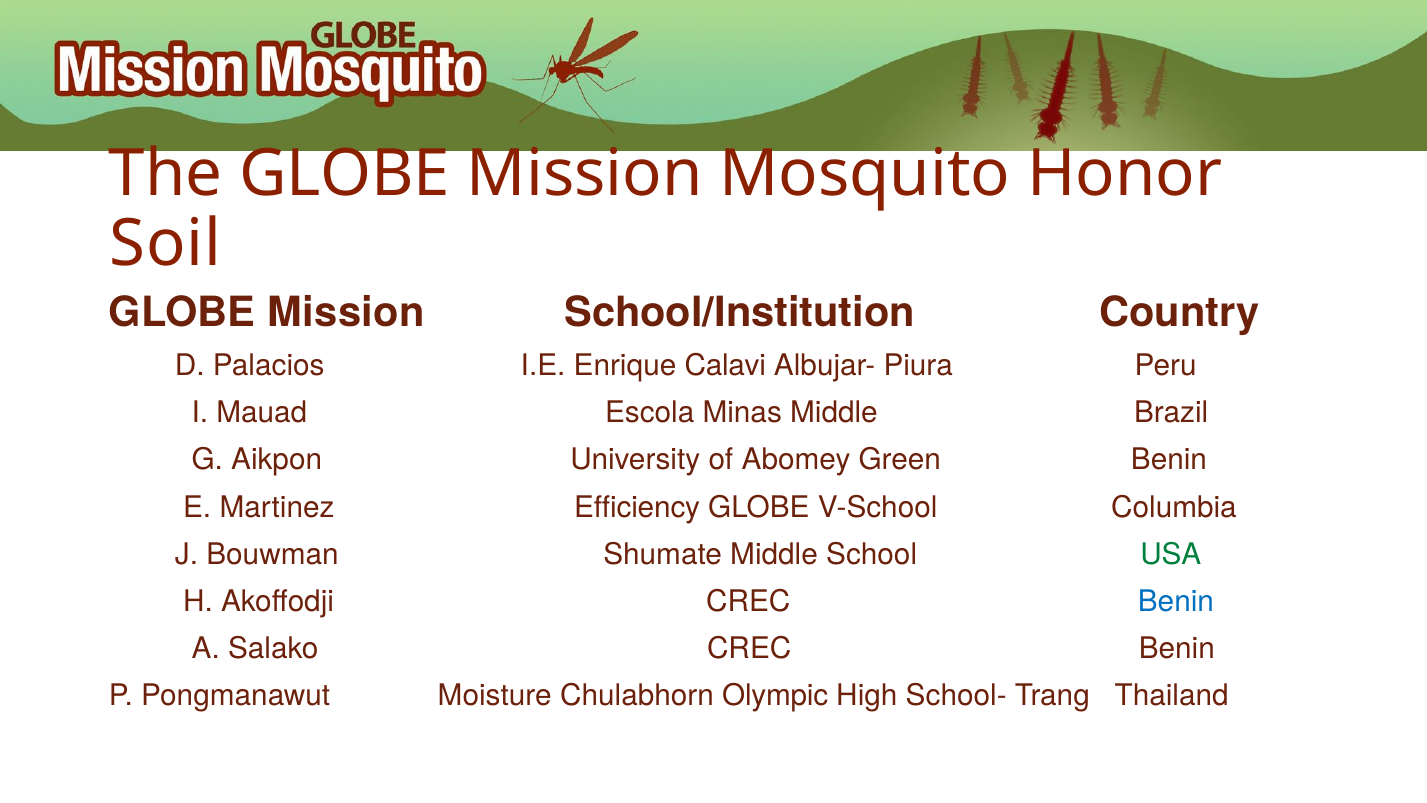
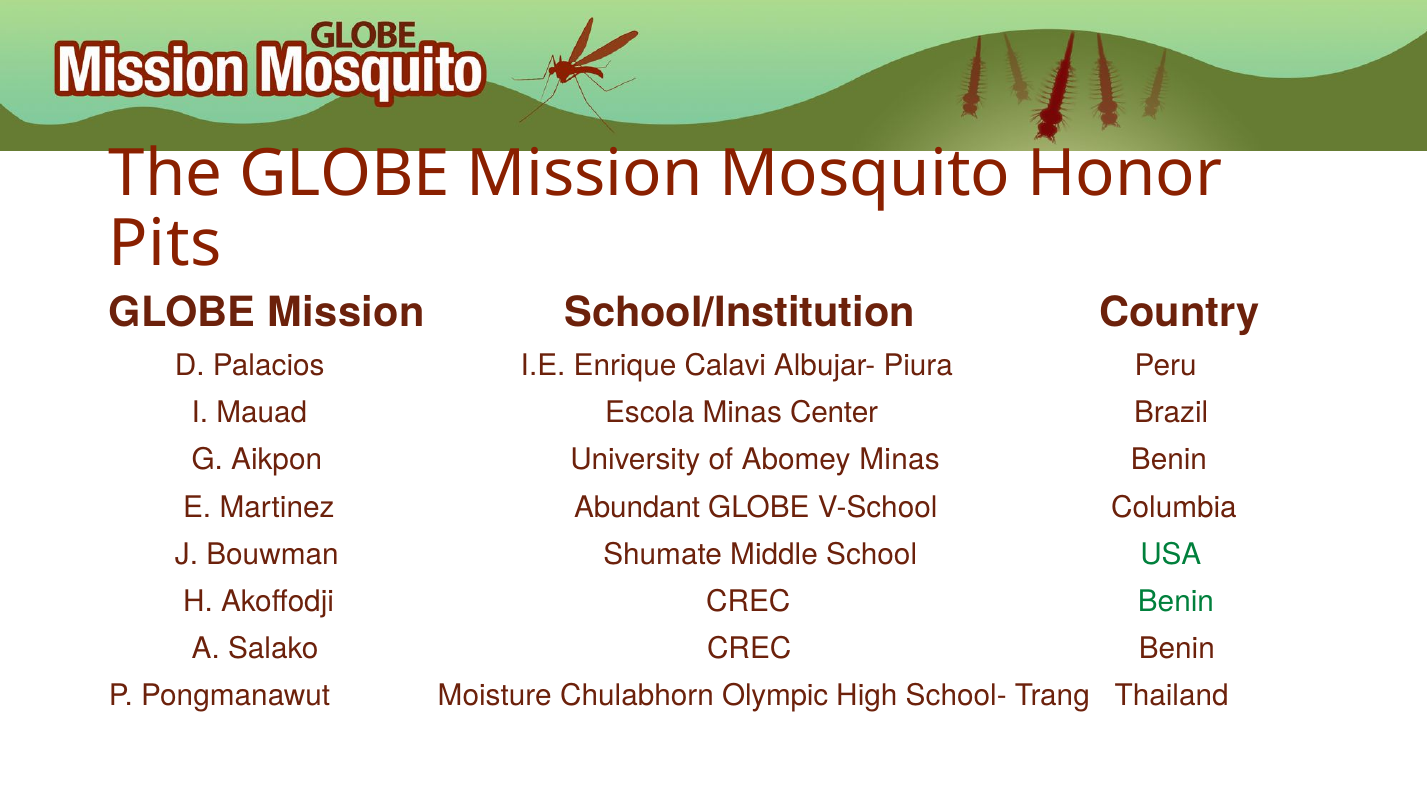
Soil: Soil -> Pits
Minas Middle: Middle -> Center
Abomey Green: Green -> Minas
Efficiency: Efficiency -> Abundant
Benin at (1176, 601) colour: blue -> green
